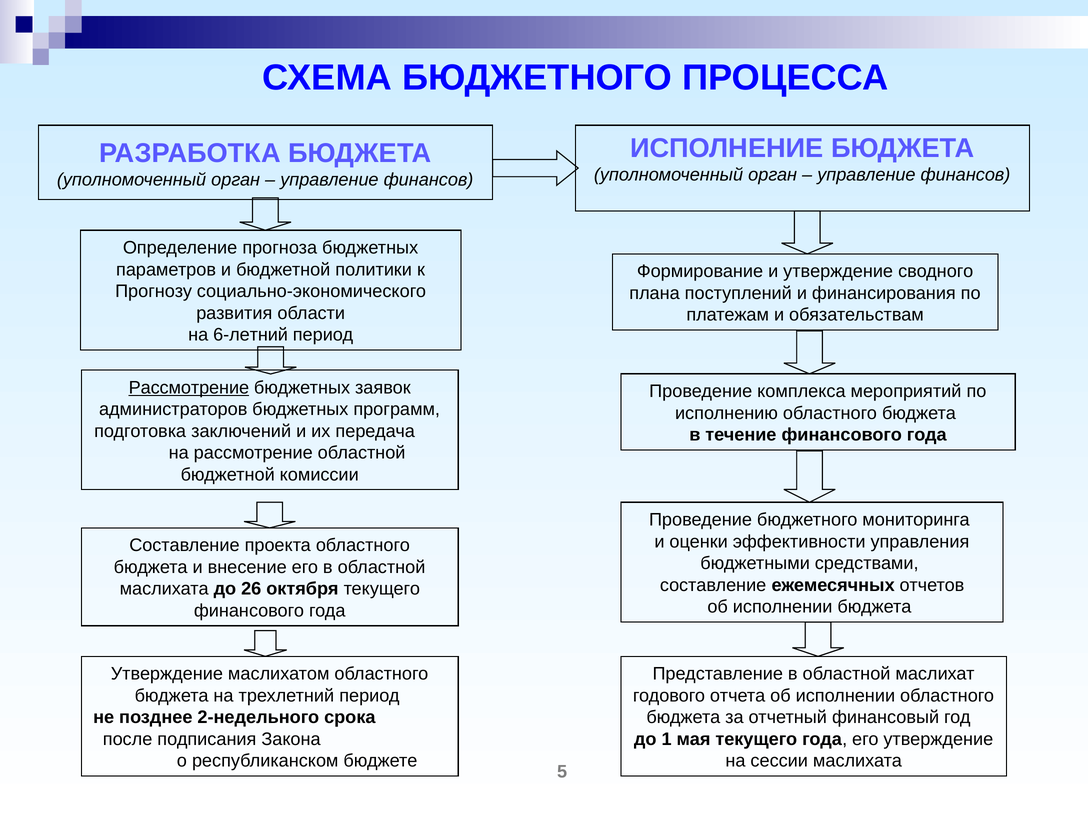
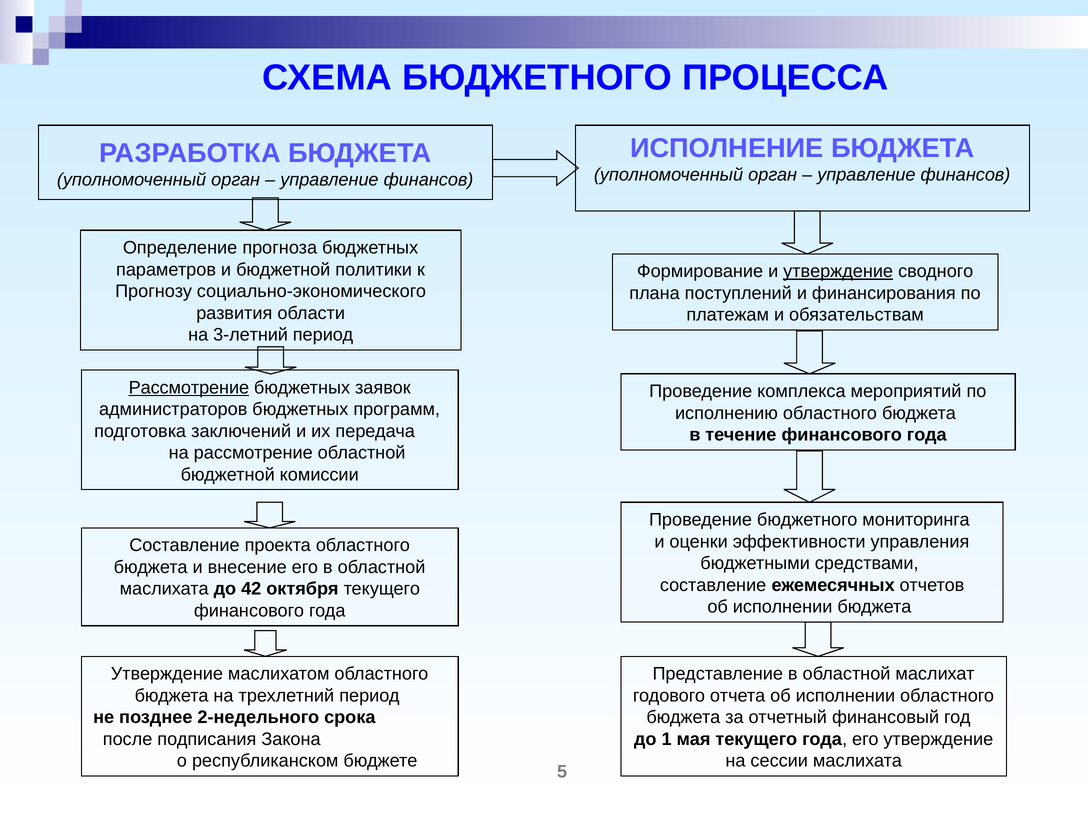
утверждение at (838, 271) underline: none -> present
6-летний: 6-летний -> 3-летний
26: 26 -> 42
